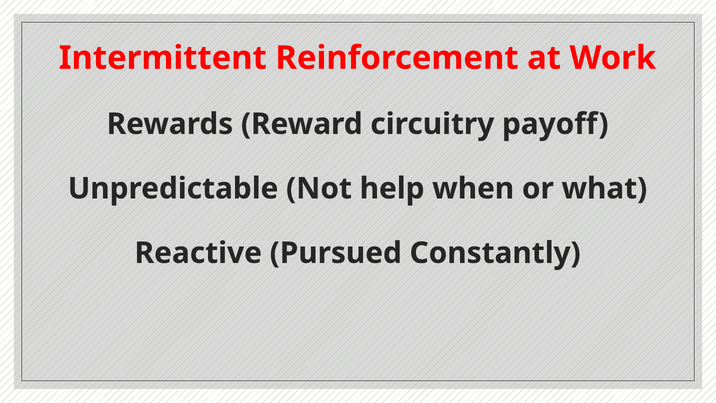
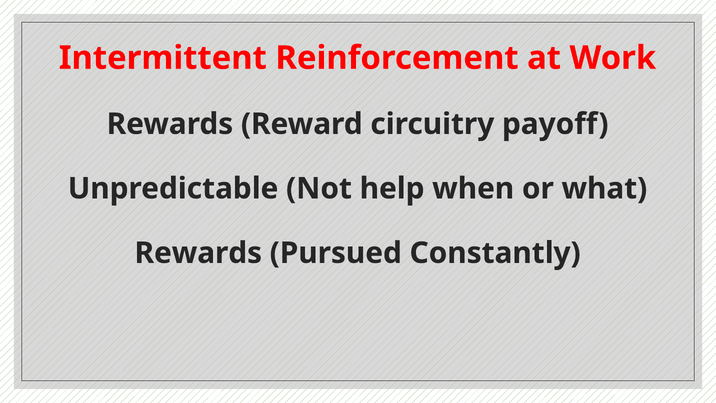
Reactive at (198, 253): Reactive -> Rewards
